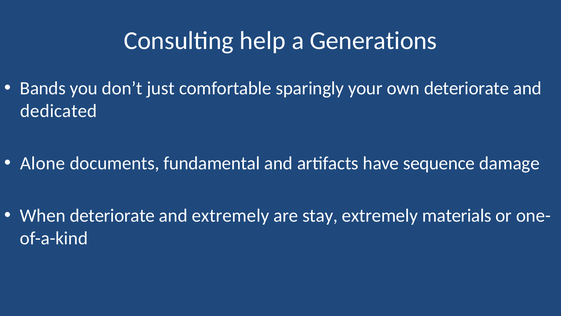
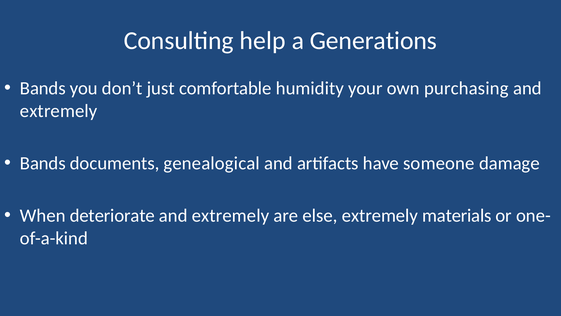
sparingly: sparingly -> humidity
own deteriorate: deteriorate -> purchasing
dedicated at (59, 111): dedicated -> extremely
Alone at (43, 163): Alone -> Bands
fundamental: fundamental -> genealogical
sequence: sequence -> someone
stay: stay -> else
